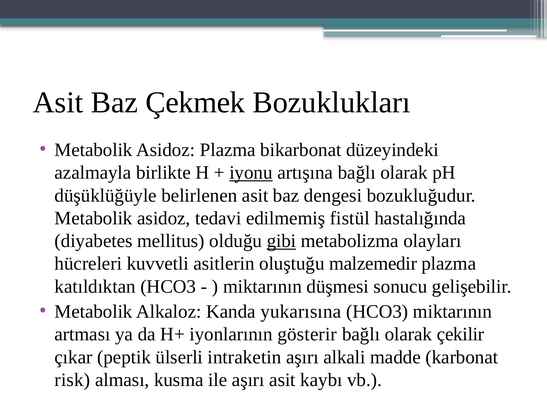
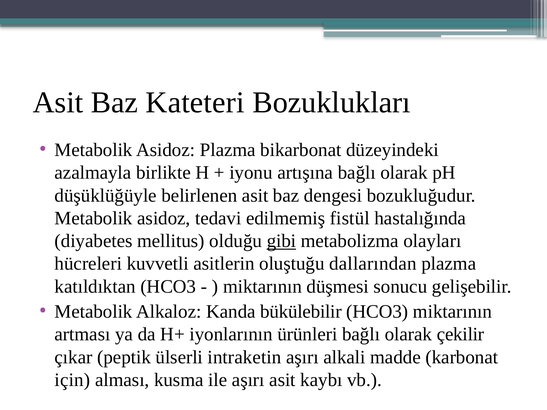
Çekmek: Çekmek -> Kateteri
iyonu underline: present -> none
malzemedir: malzemedir -> dallarından
yukarısına: yukarısına -> bükülebilir
gösterir: gösterir -> ürünleri
risk: risk -> için
